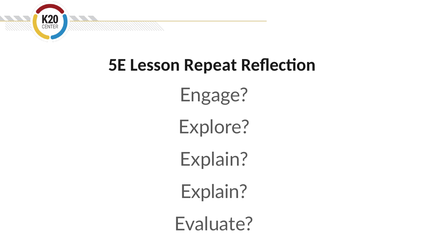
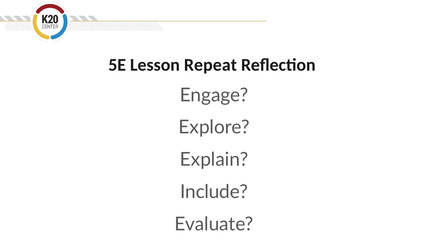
Explain at (214, 192): Explain -> Include
